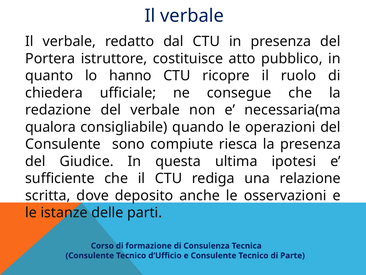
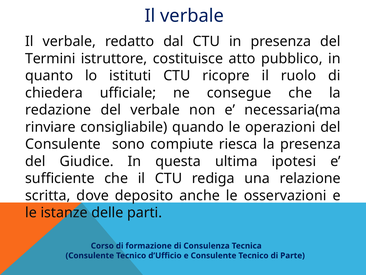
Portera: Portera -> Termini
hanno: hanno -> istituti
qualora: qualora -> rinviare
